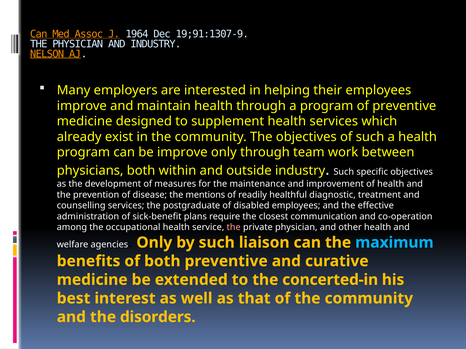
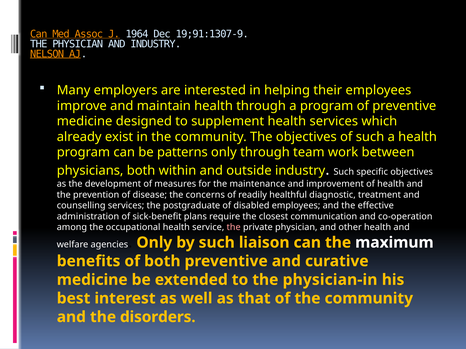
be improve: improve -> patterns
mentions: mentions -> concerns
maximum colour: light blue -> white
concerted-in: concerted-in -> physician-in
